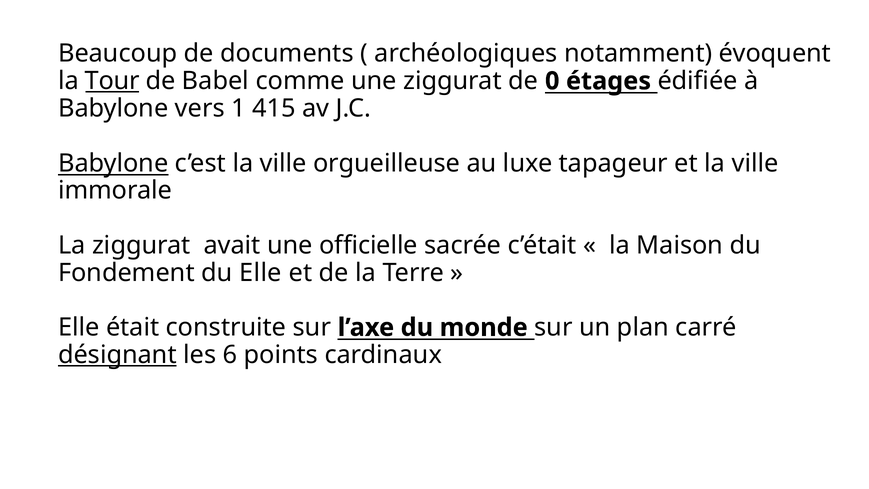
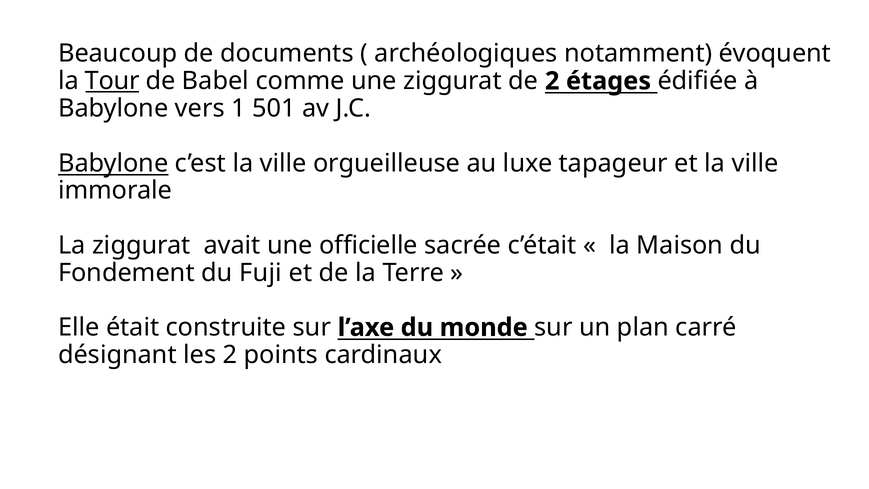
de 0: 0 -> 2
415: 415 -> 501
du Elle: Elle -> Fuji
désignant underline: present -> none
les 6: 6 -> 2
